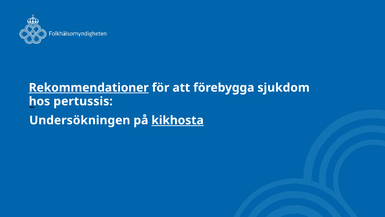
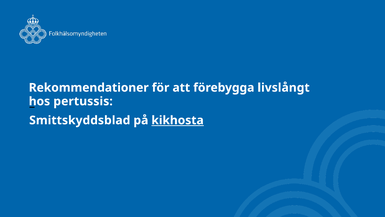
Rekommendationer underline: present -> none
sjukdom: sjukdom -> livslångt
Undersökningen: Undersökningen -> Smittskyddsblad
